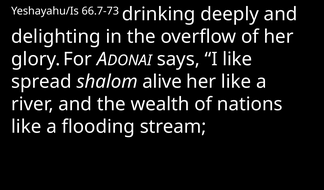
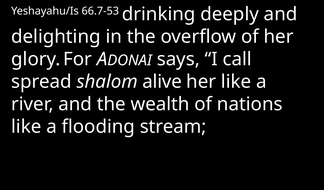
66.7-73: 66.7-73 -> 66.7-53
I like: like -> call
